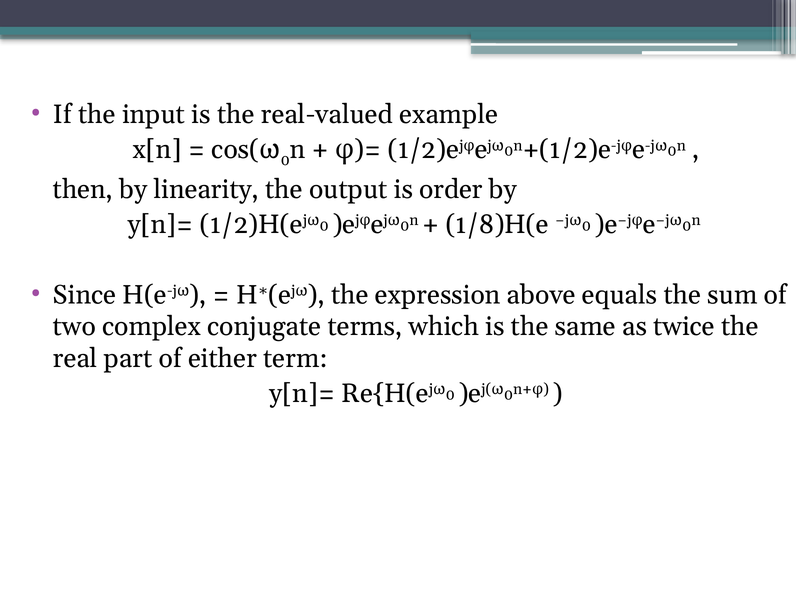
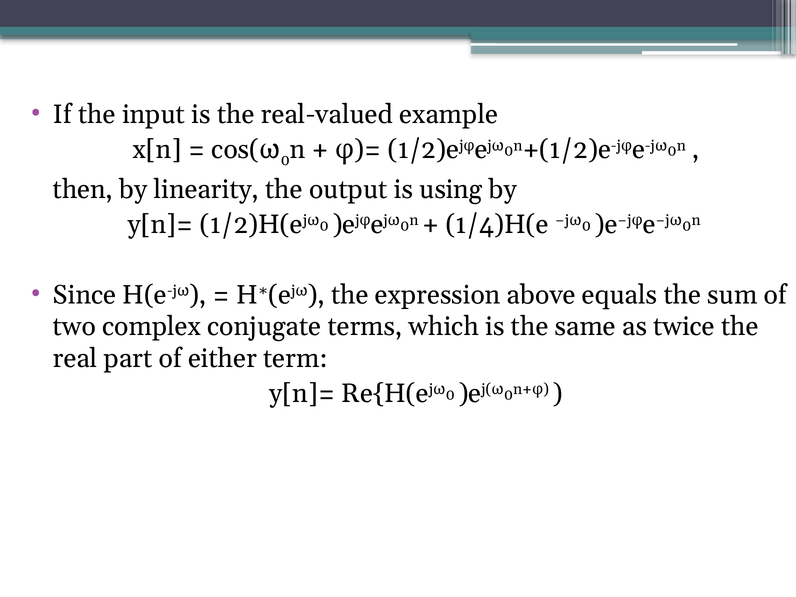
order: order -> using
1/8)H(e: 1/8)H(e -> 1/4)H(e
